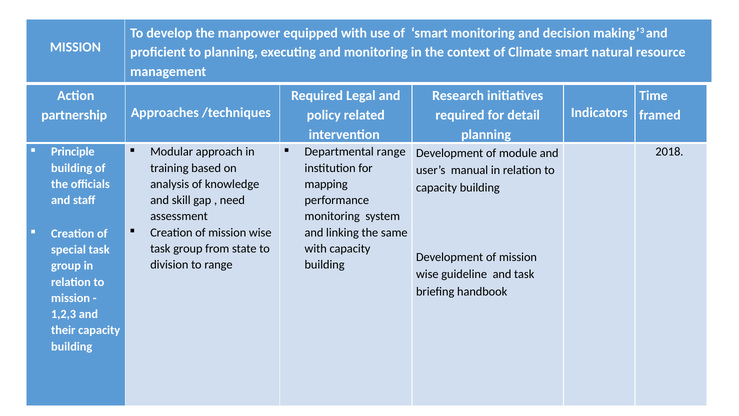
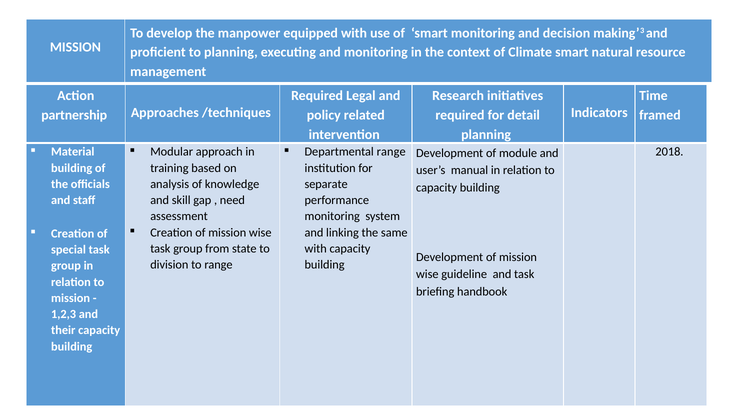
Principle: Principle -> Material
mapping: mapping -> separate
